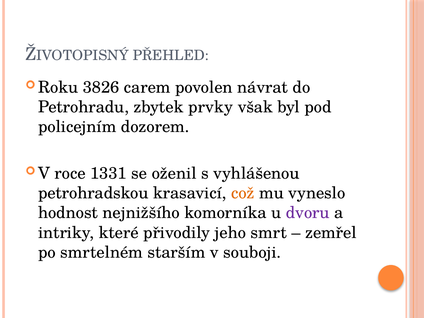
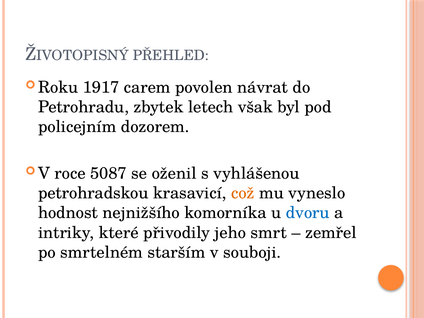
3826: 3826 -> 1917
prvky: prvky -> letech
1331: 1331 -> 5087
dvoru colour: purple -> blue
